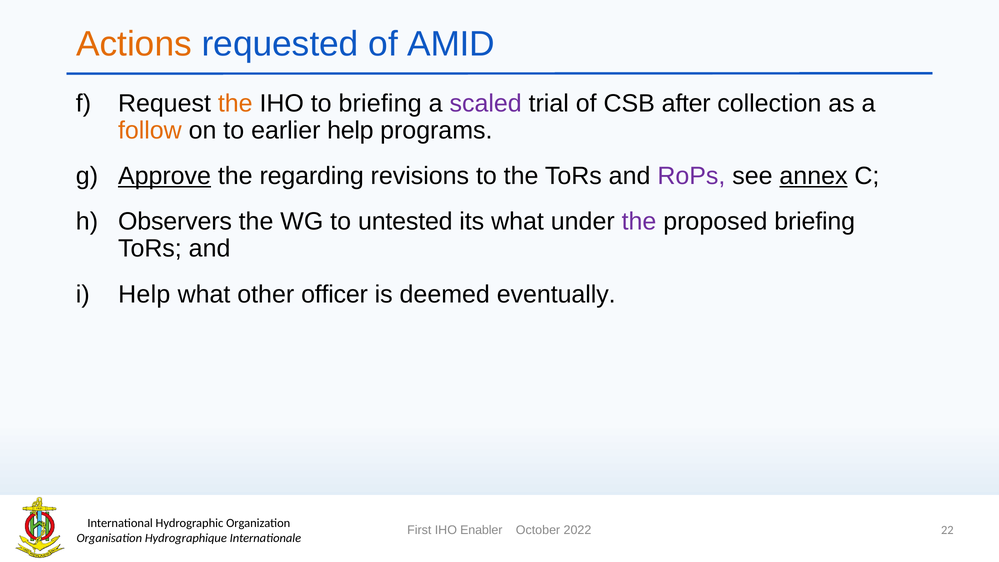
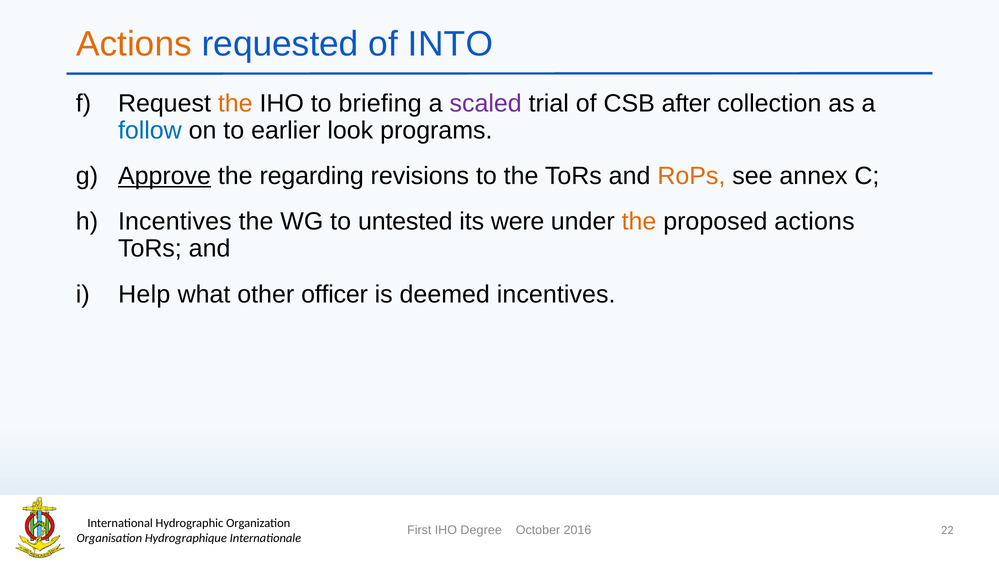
AMID: AMID -> INTO
follow colour: orange -> blue
earlier help: help -> look
RoPs colour: purple -> orange
annex underline: present -> none
Observers at (175, 222): Observers -> Incentives
its what: what -> were
the at (639, 222) colour: purple -> orange
proposed briefing: briefing -> actions
deemed eventually: eventually -> incentives
Enabler: Enabler -> Degree
2022: 2022 -> 2016
